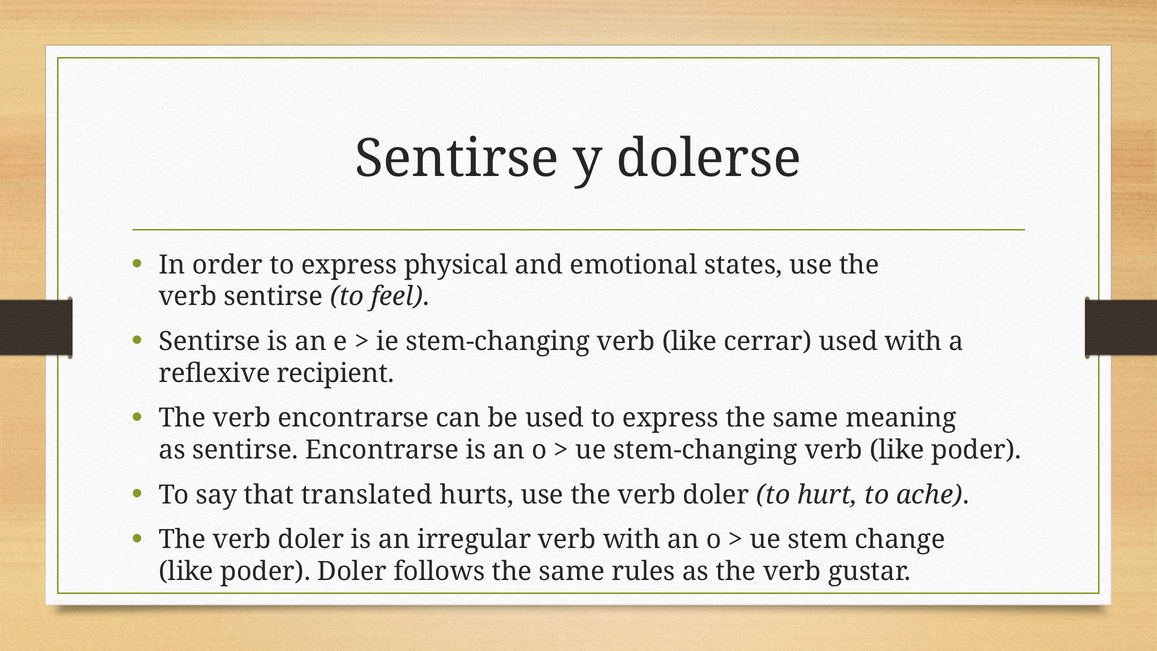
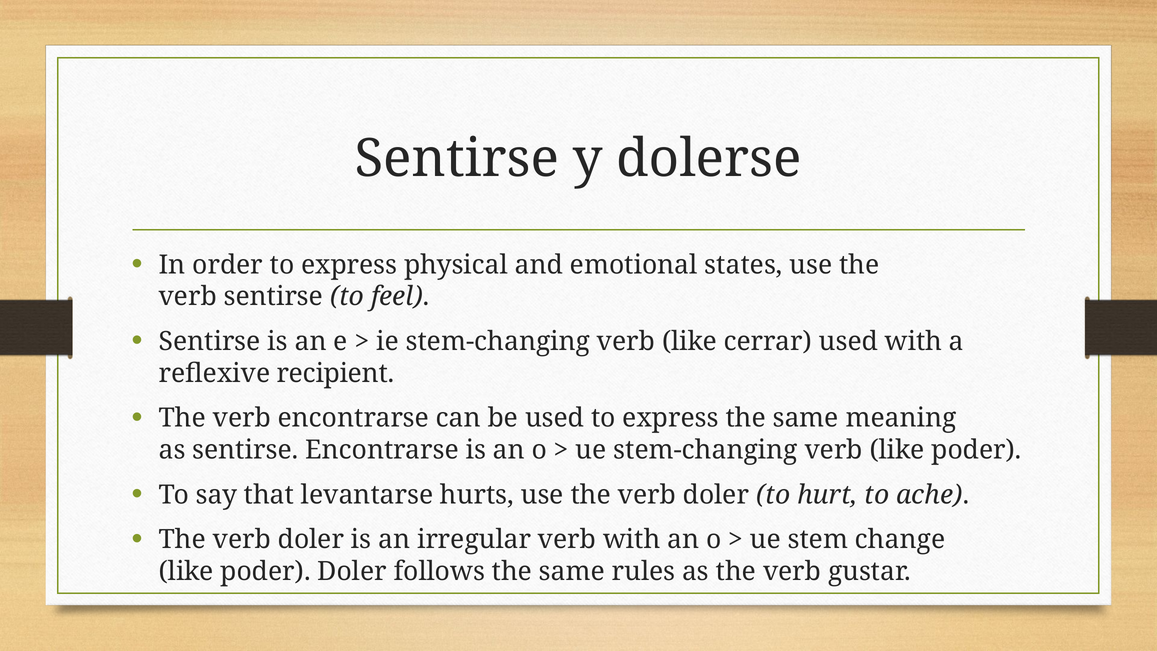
translated: translated -> levantarse
